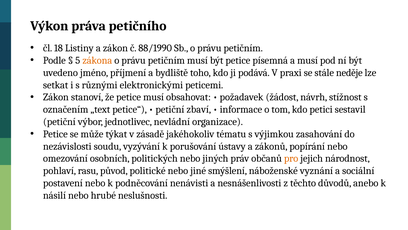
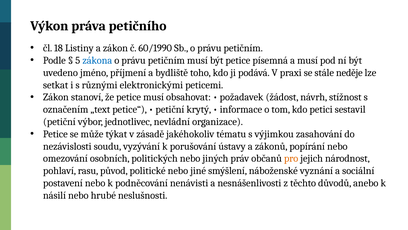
88/1990: 88/1990 -> 60/1990
zákona colour: orange -> blue
zbaví: zbaví -> krytý
